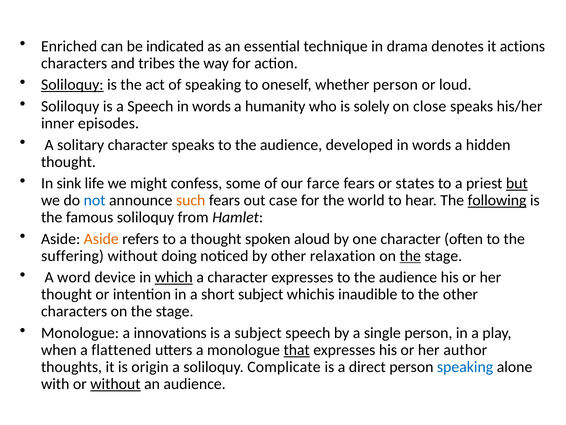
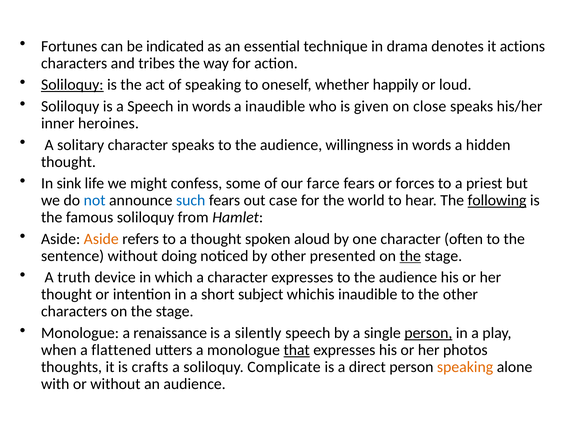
Enriched: Enriched -> Fortunes
whether person: person -> happily
a humanity: humanity -> inaudible
solely: solely -> given
episodes: episodes -> heroines
developed: developed -> willingness
states: states -> forces
but underline: present -> none
such colour: orange -> blue
suffering: suffering -> sentence
relaxation: relaxation -> presented
word: word -> truth
which underline: present -> none
innovations: innovations -> renaissance
a subject: subject -> silently
person at (428, 333) underline: none -> present
author: author -> photos
origin: origin -> crafts
speaking at (465, 367) colour: blue -> orange
without at (115, 383) underline: present -> none
